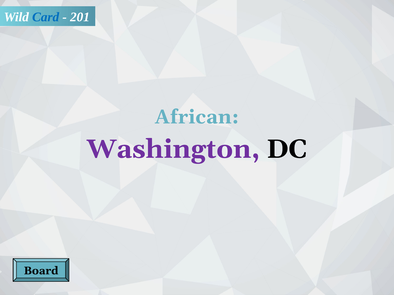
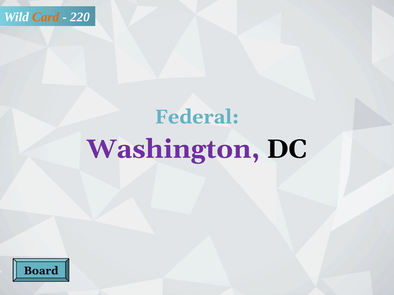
Card colour: blue -> orange
201: 201 -> 220
African: African -> Federal
